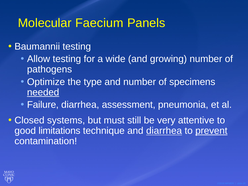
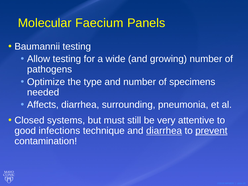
needed underline: present -> none
Failure: Failure -> Affects
assessment: assessment -> surrounding
limitations: limitations -> infections
